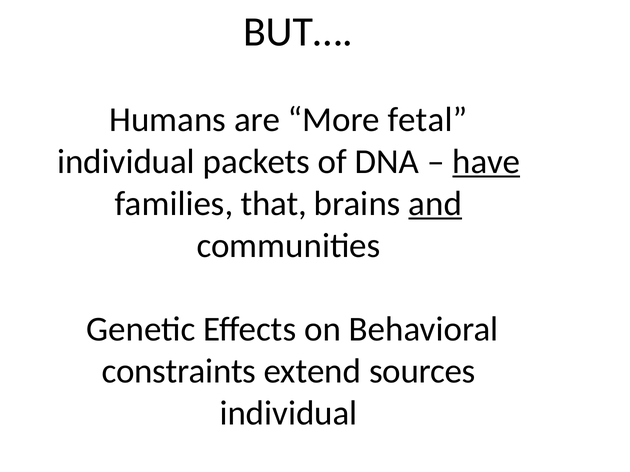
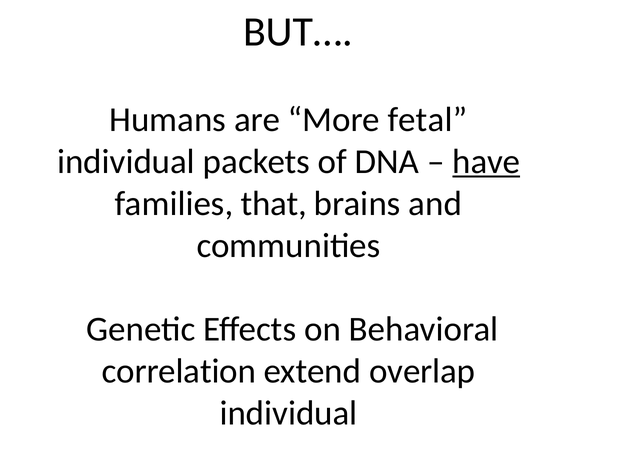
and underline: present -> none
constraints: constraints -> correlation
sources: sources -> overlap
